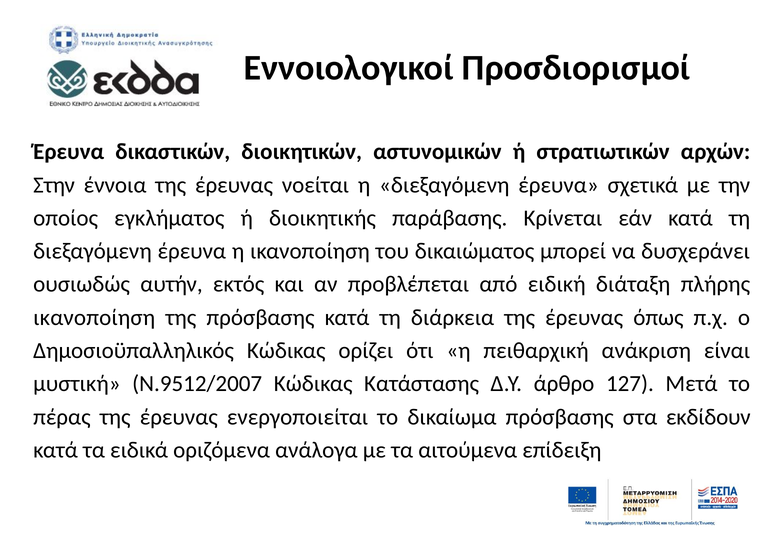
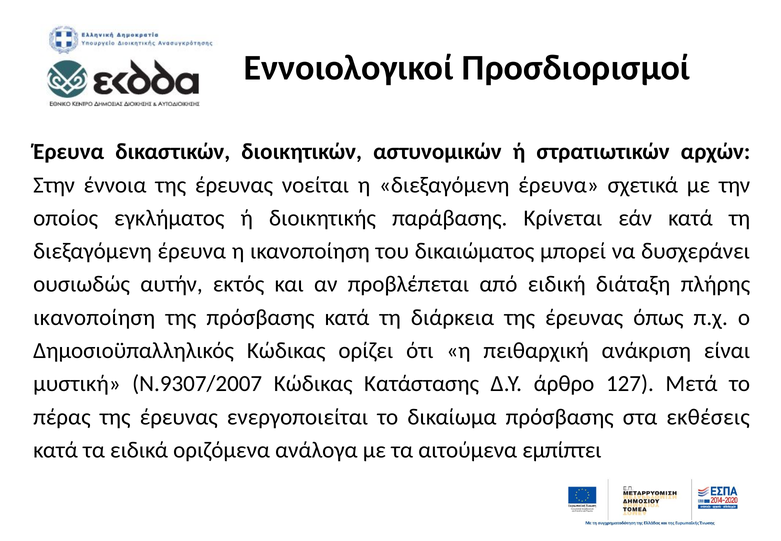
Ν.9512/2007: Ν.9512/2007 -> Ν.9307/2007
εκδίδουν: εκδίδουν -> εκθέσεις
επίδειξη: επίδειξη -> εμπίπτει
